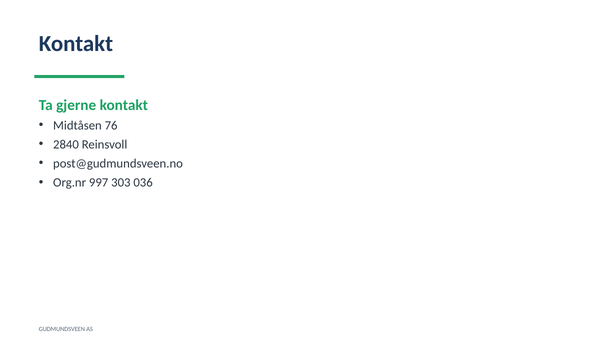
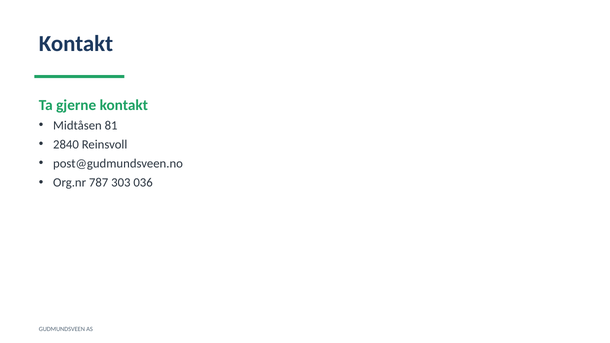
76: 76 -> 81
997: 997 -> 787
